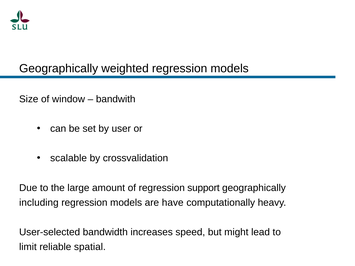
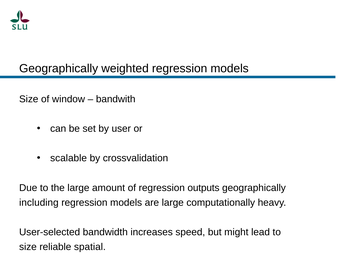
support: support -> outputs
are have: have -> large
limit at (28, 247): limit -> size
